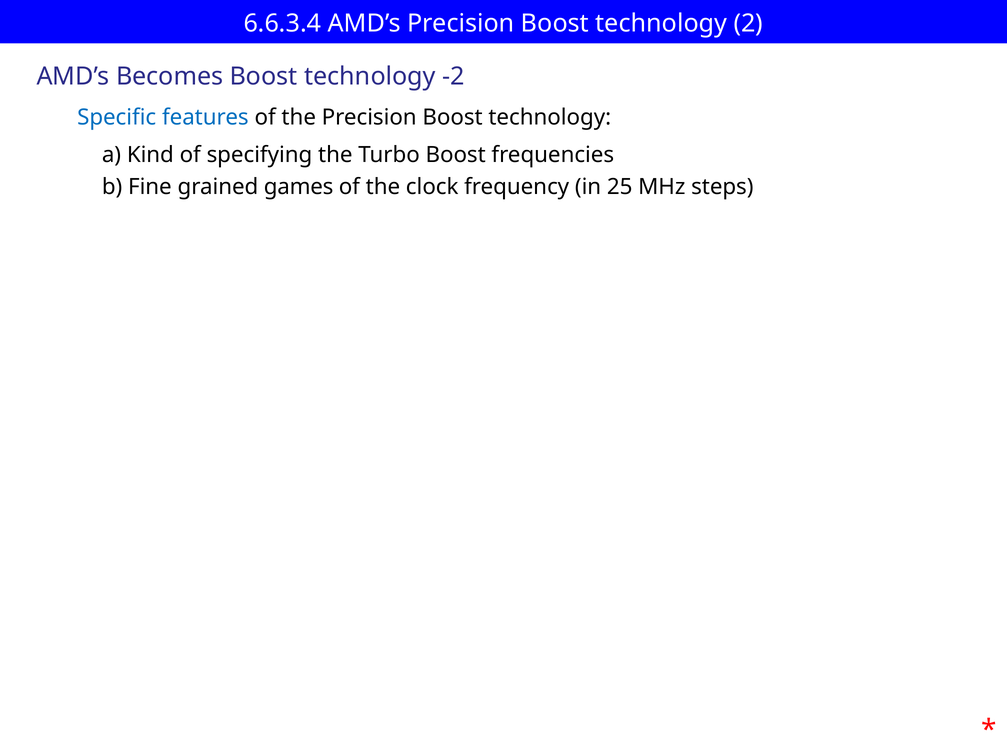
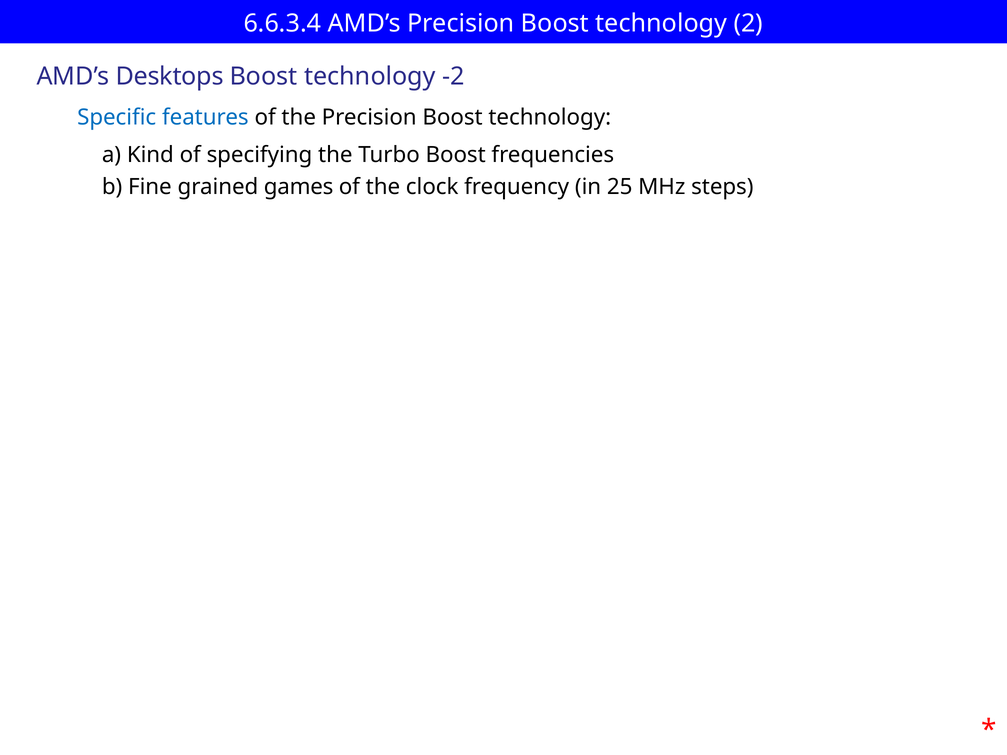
Becomes: Becomes -> Desktops
